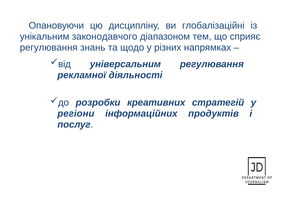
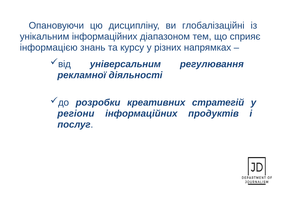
унікальним законодавчого: законодавчого -> інформаційних
регулювання at (49, 48): регулювання -> інформацією
щодо: щодо -> курсу
